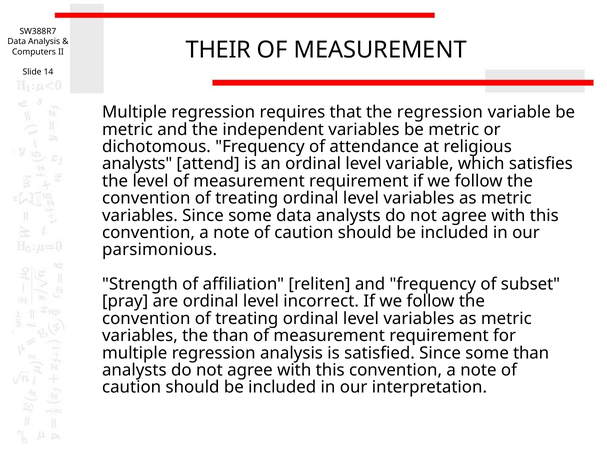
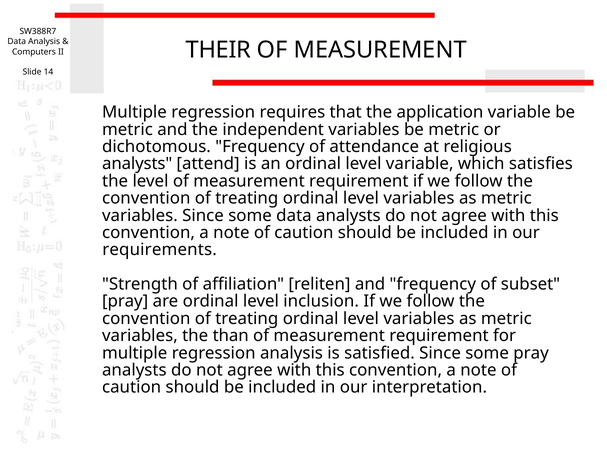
the regression: regression -> application
parsimonious: parsimonious -> requirements
incorrect: incorrect -> inclusion
some than: than -> pray
